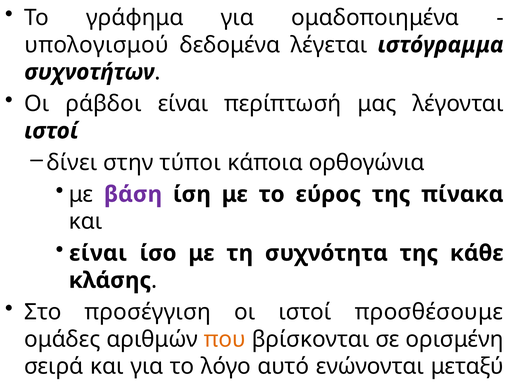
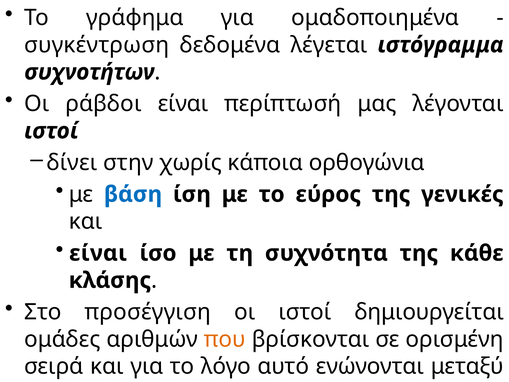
υπολογισμού: υπολογισμού -> συγκέντρωση
τύποι: τύποι -> χωρίς
βάση colour: purple -> blue
πίνακα: πίνακα -> γενικές
προσθέσουμε: προσθέσουμε -> δημιουργείται
